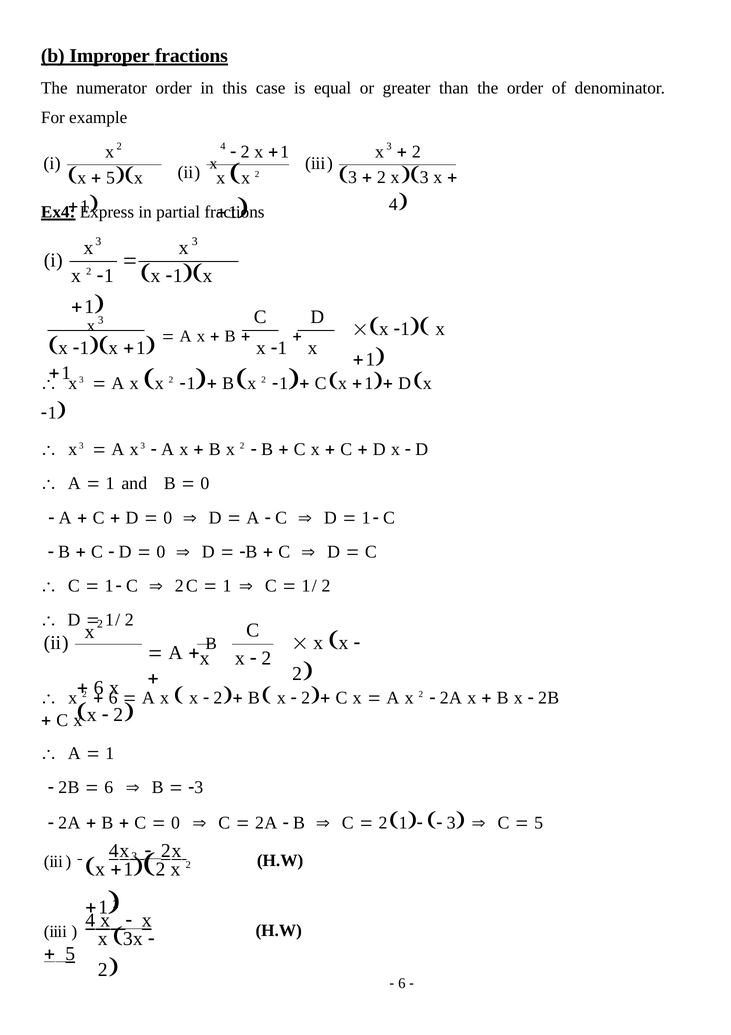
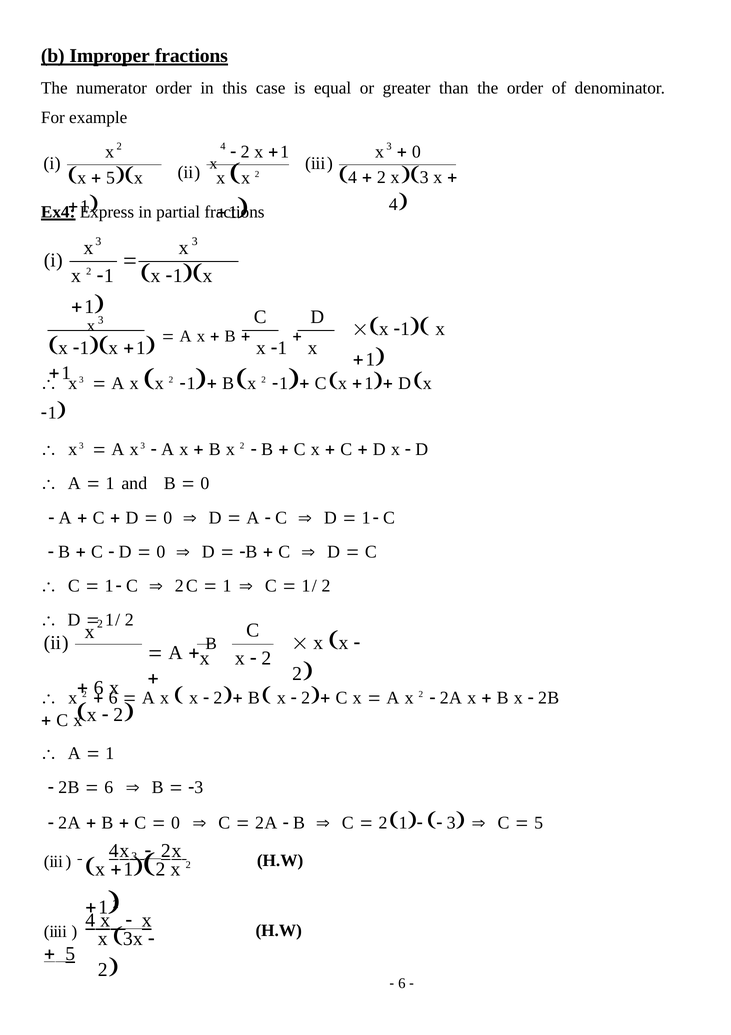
2 at (416, 152): 2 -> 0
3 at (353, 178): 3 -> 4
